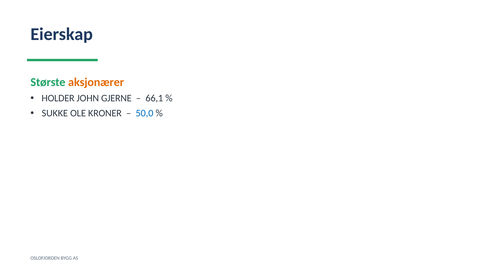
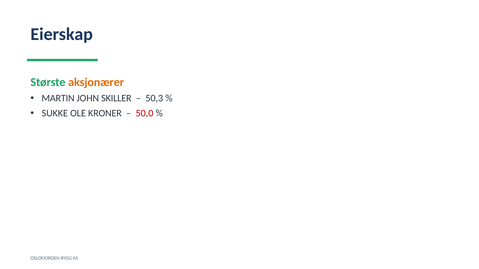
HOLDER: HOLDER -> MARTIN
GJERNE: GJERNE -> SKILLER
66,1: 66,1 -> 50,3
50,0 colour: blue -> red
